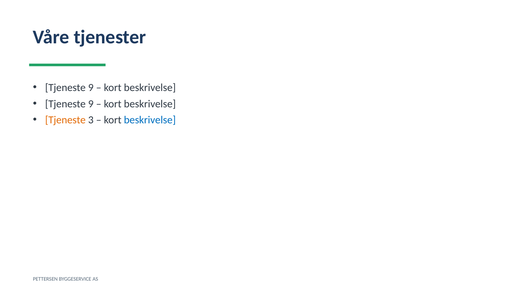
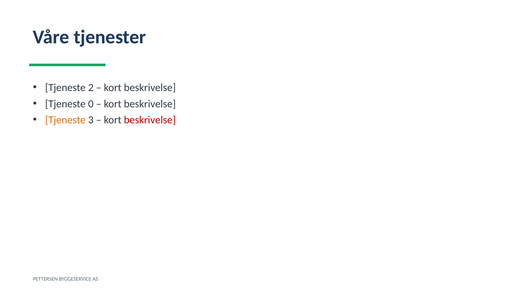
9 at (91, 88): 9 -> 2
9 at (91, 104): 9 -> 0
beskrivelse at (150, 120) colour: blue -> red
